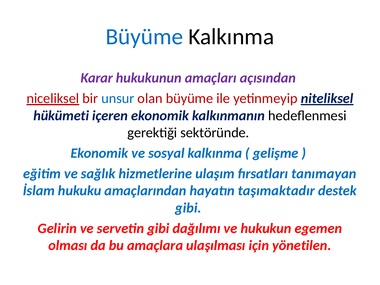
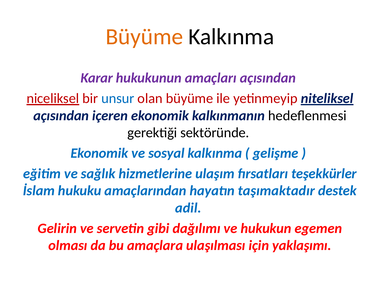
Büyüme at (144, 37) colour: blue -> orange
hükümeti at (61, 116): hükümeti -> açısından
tanımayan: tanımayan -> teşekkürler
gibi at (188, 208): gibi -> adil
yönetilen: yönetilen -> yaklaşımı
